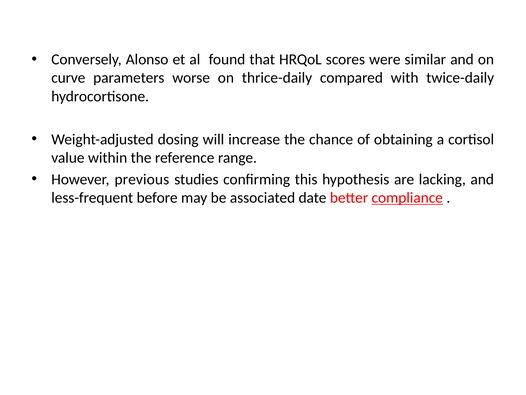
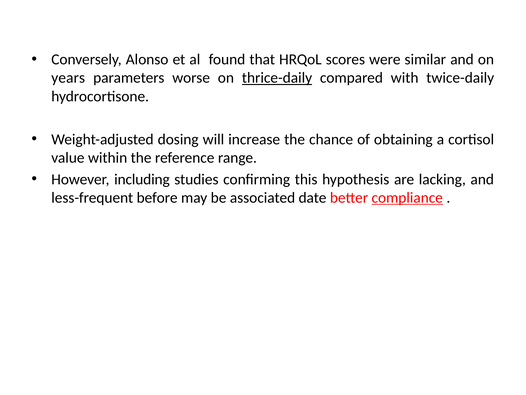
curve: curve -> years
thrice-daily underline: none -> present
previous: previous -> including
